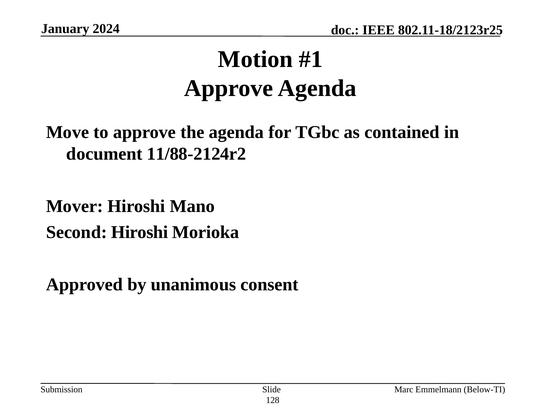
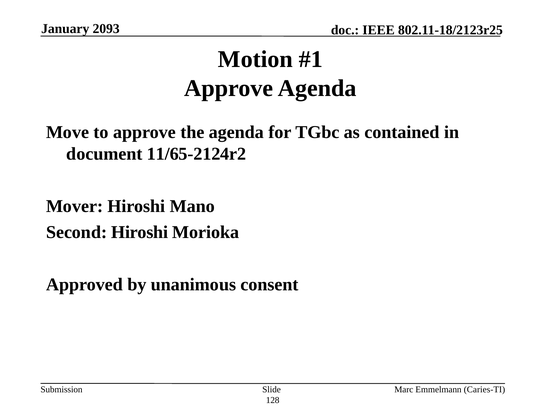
2024: 2024 -> 2093
11/88-2124r2: 11/88-2124r2 -> 11/65-2124r2
Below-TI: Below-TI -> Caries-TI
